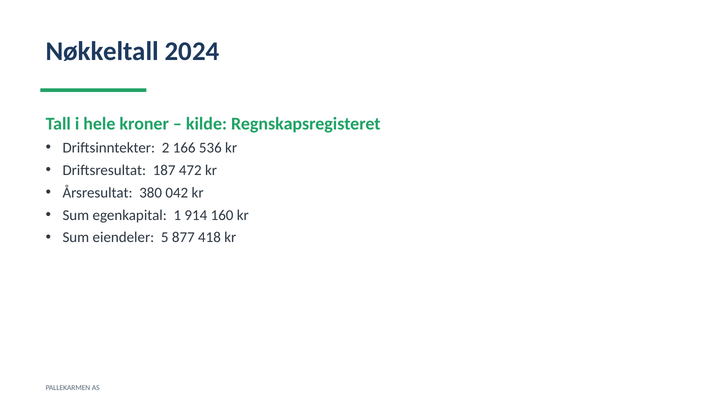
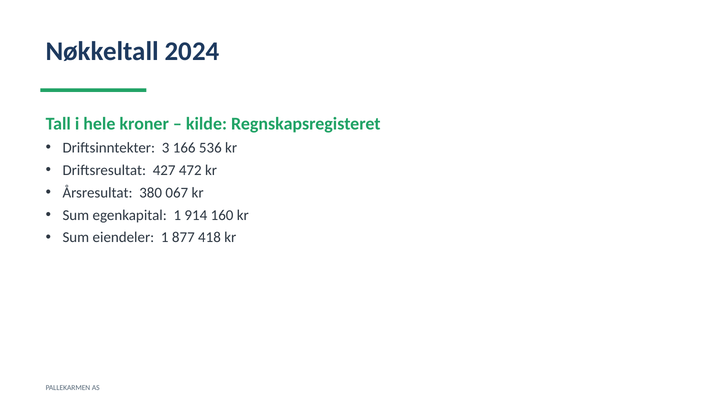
2: 2 -> 3
187: 187 -> 427
042: 042 -> 067
eiendeler 5: 5 -> 1
